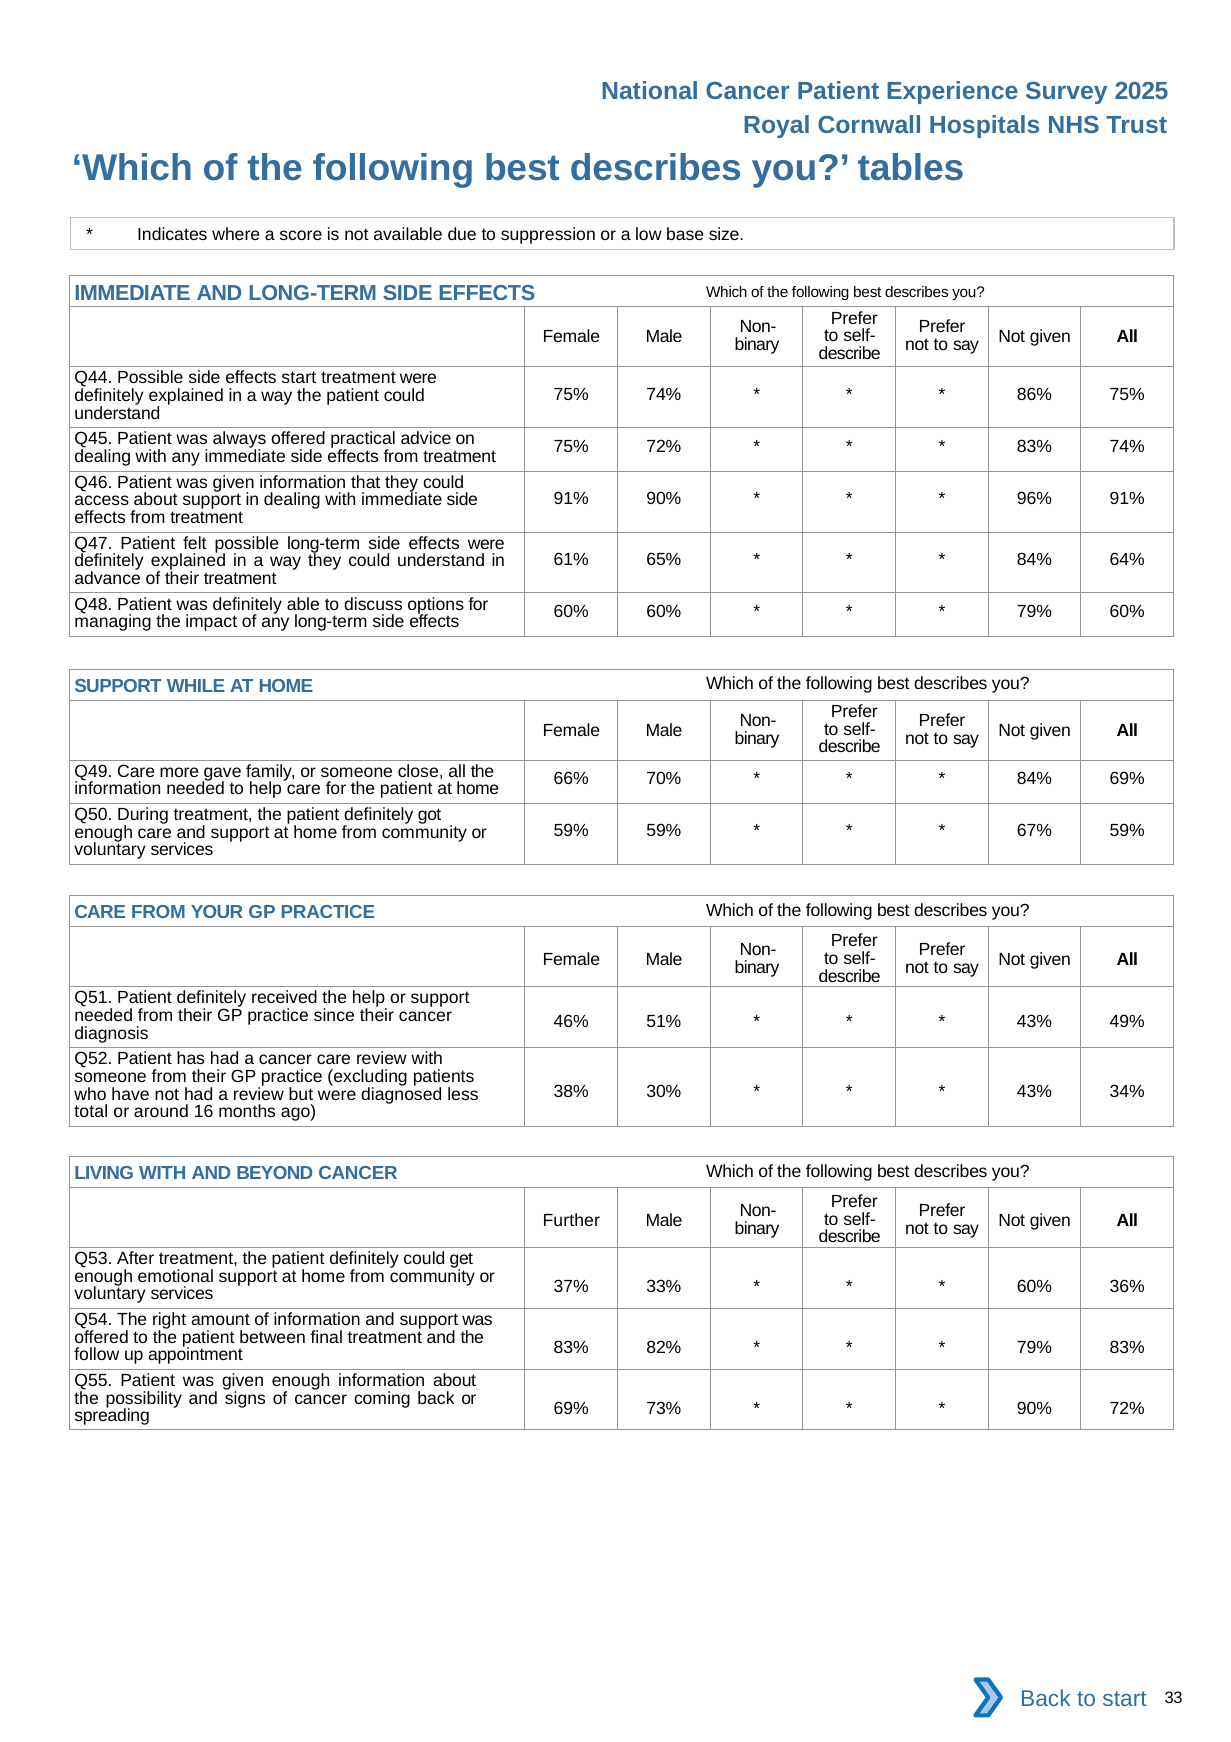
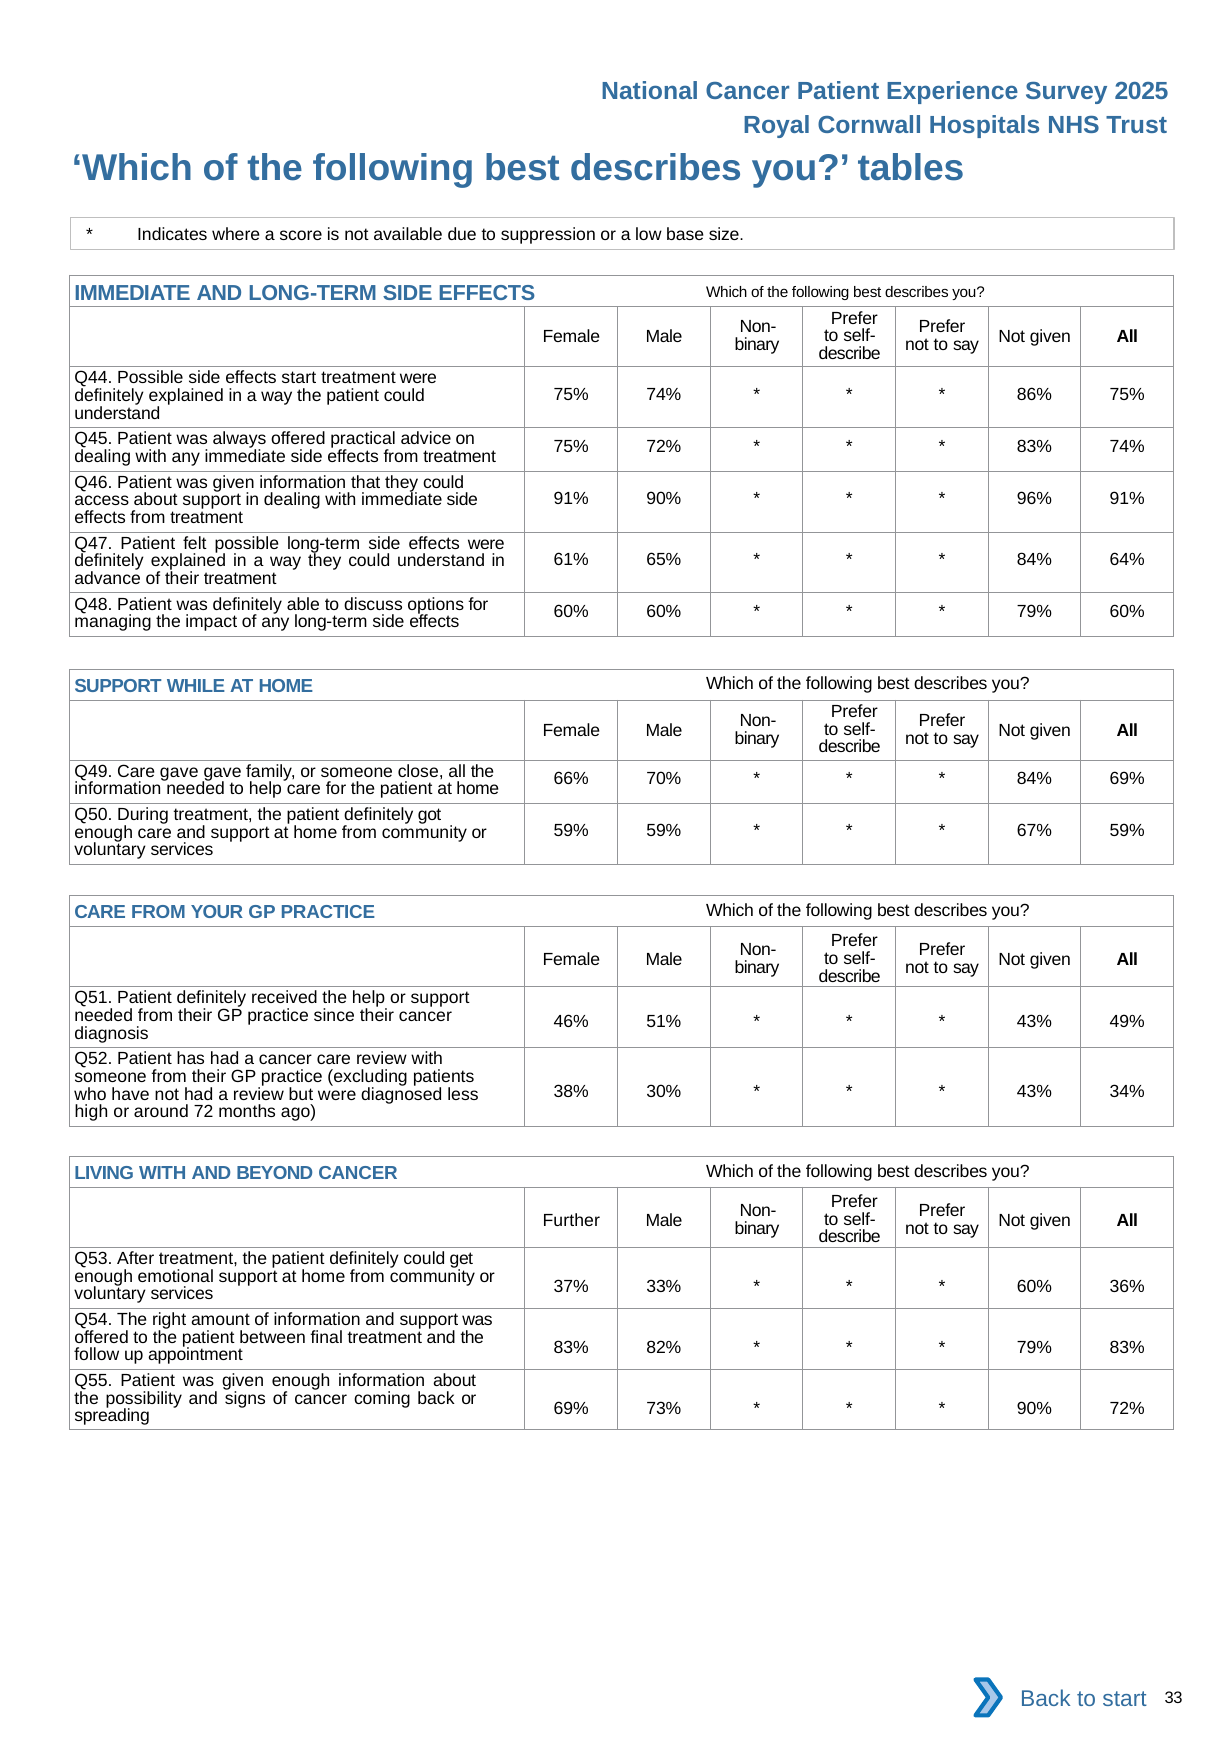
Care more: more -> gave
total: total -> high
16: 16 -> 72
